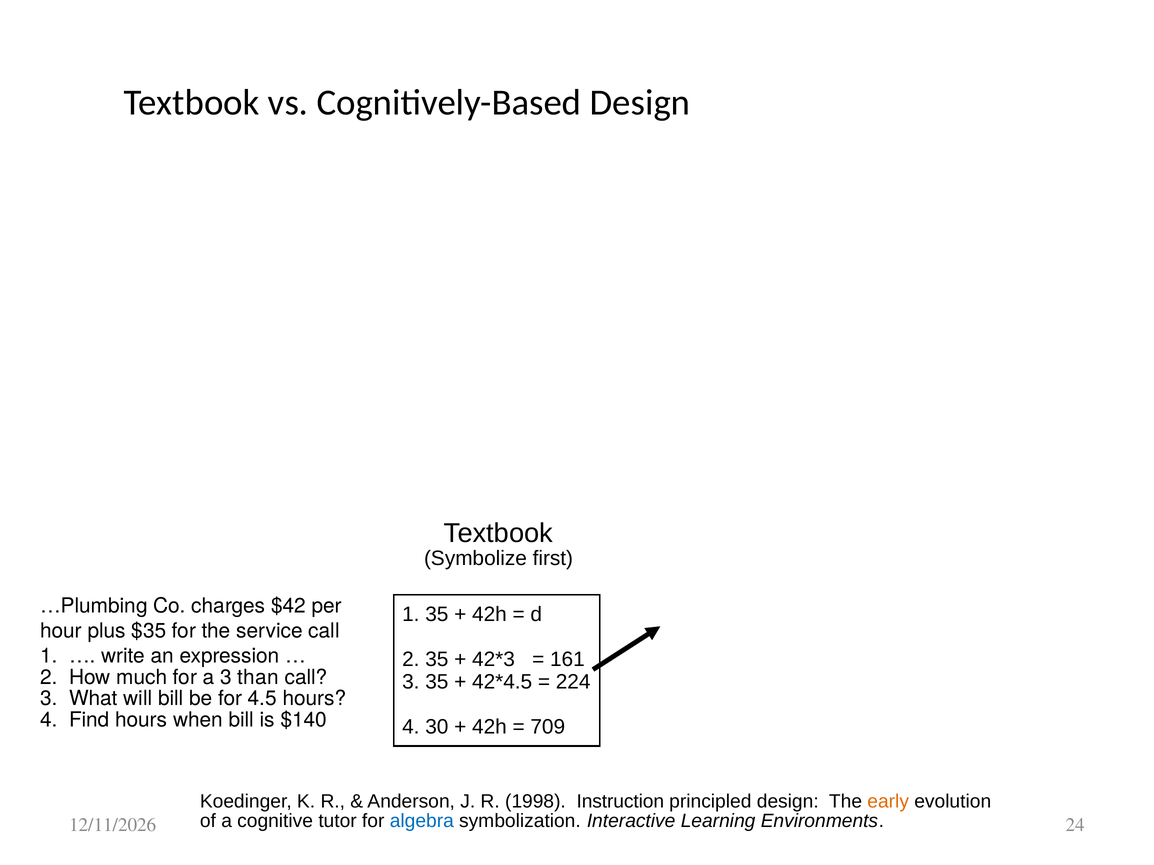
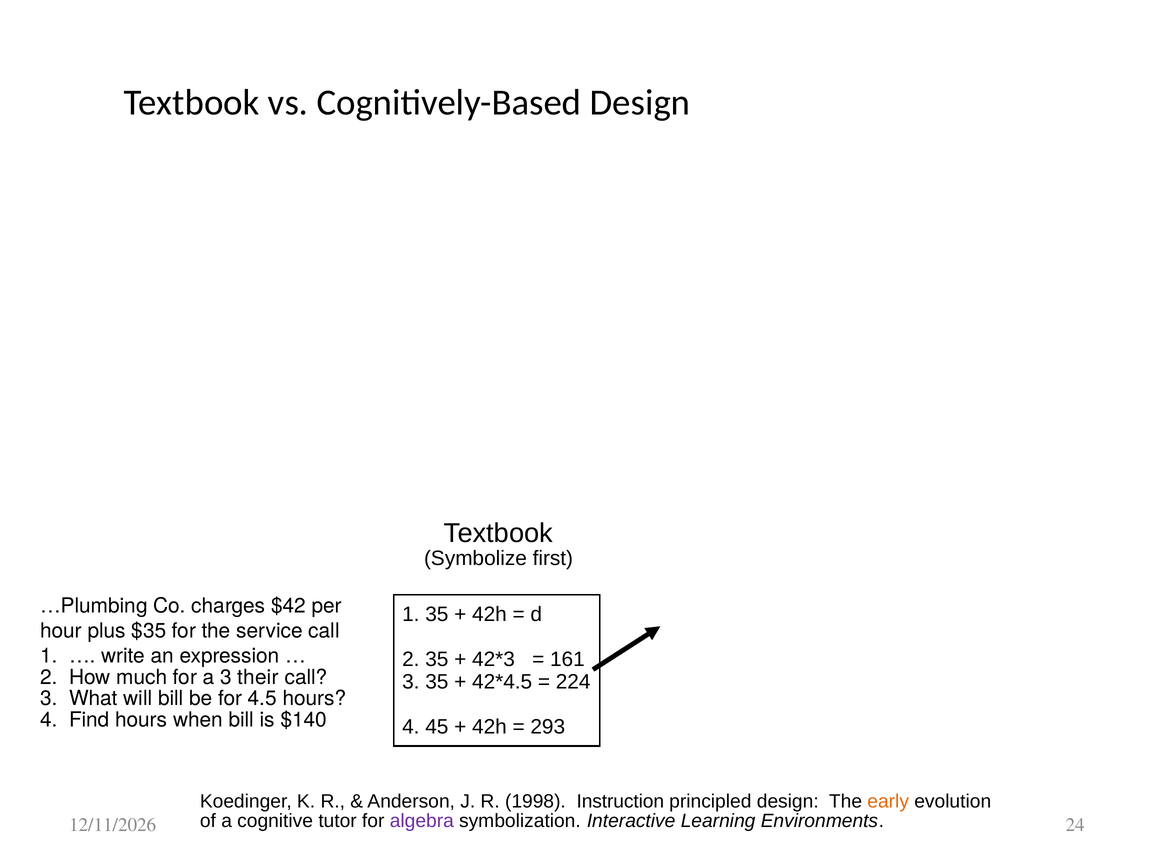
than: than -> their
30: 30 -> 45
709: 709 -> 293
algebra colour: blue -> purple
